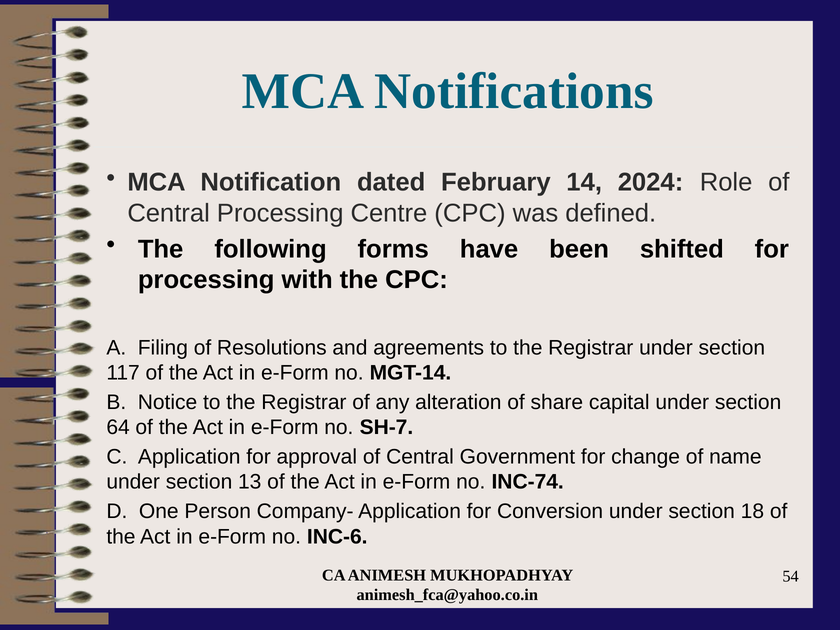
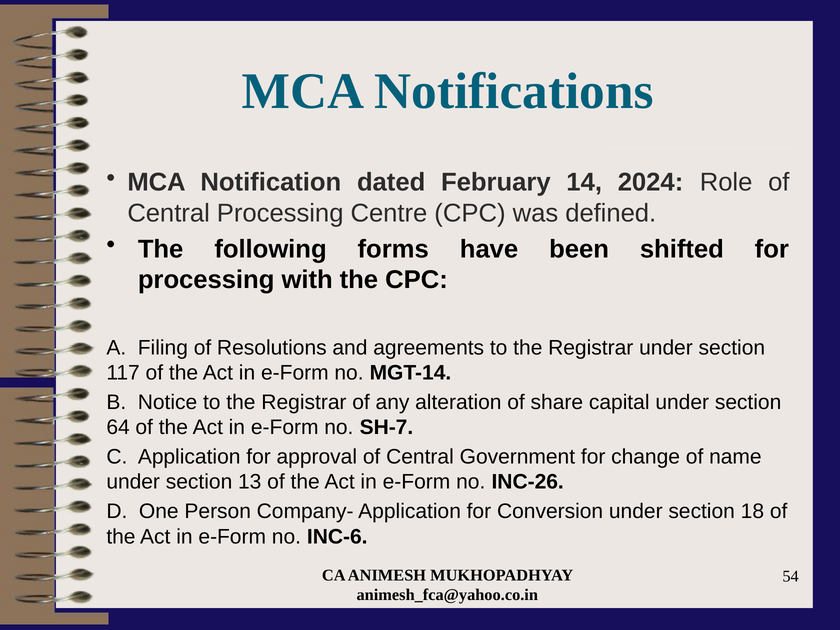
INC-74: INC-74 -> INC-26
